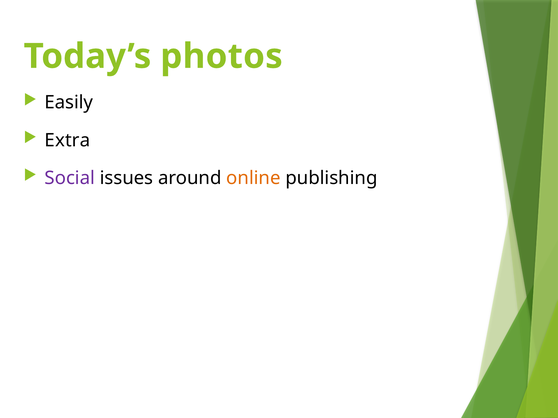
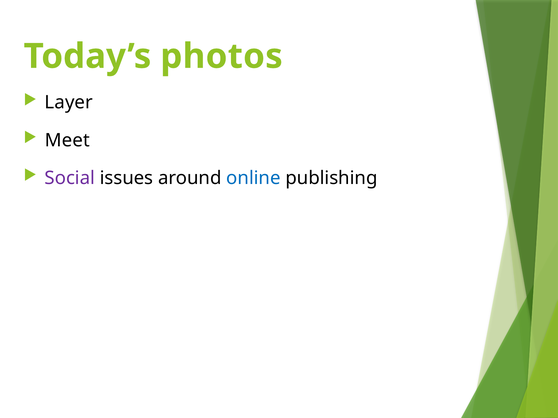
Easily: Easily -> Layer
Extra: Extra -> Meet
online colour: orange -> blue
